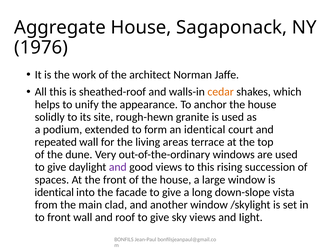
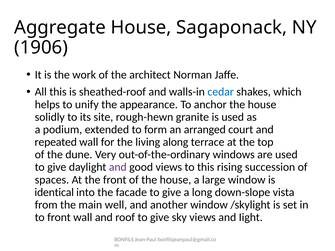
1976: 1976 -> 1906
cedar colour: orange -> blue
an identical: identical -> arranged
areas: areas -> along
clad: clad -> well
